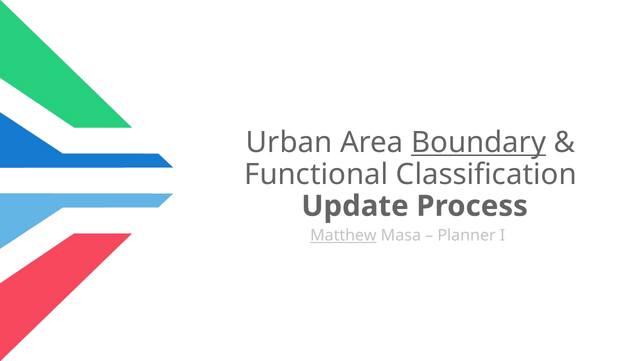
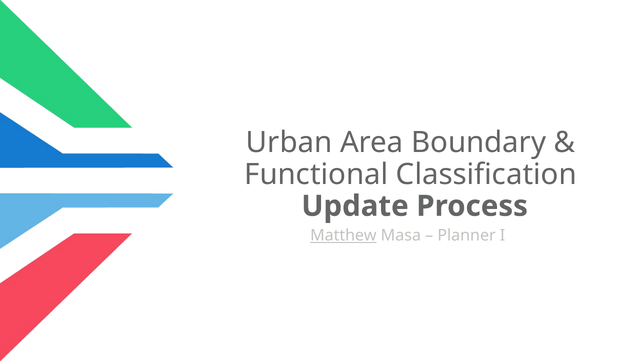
Boundary underline: present -> none
